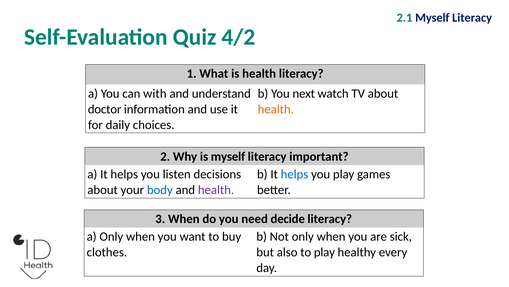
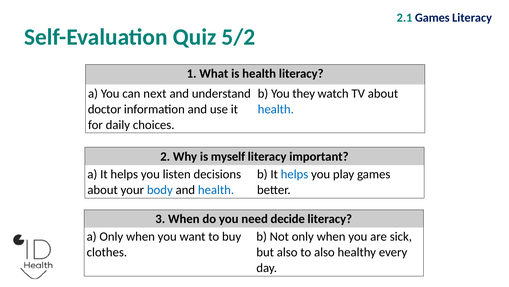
2.1 Myself: Myself -> Games
4/2: 4/2 -> 5/2
with: with -> next
next: next -> they
health at (276, 109) colour: orange -> blue
health at (216, 190) colour: purple -> blue
to play: play -> also
